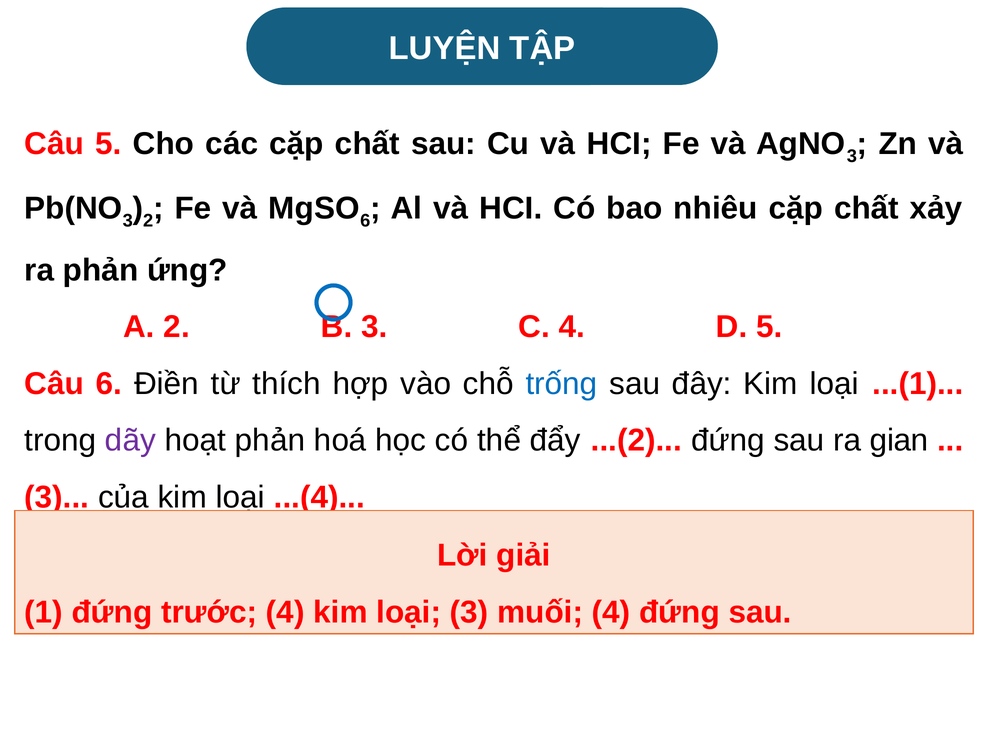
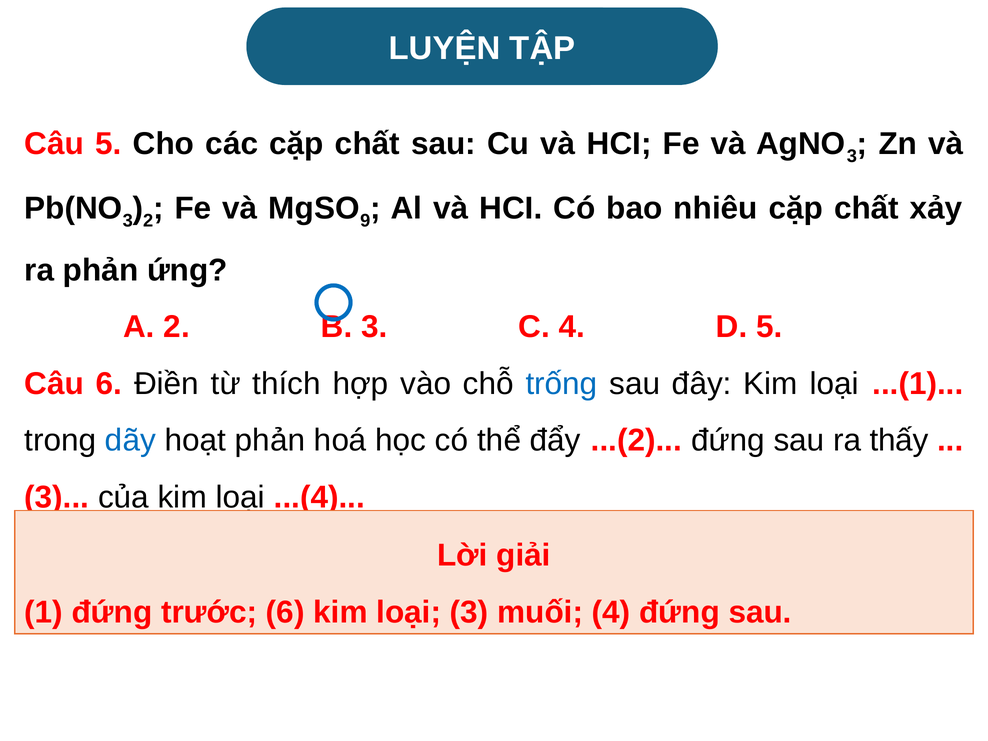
6 at (365, 221): 6 -> 9
dãy colour: purple -> blue
gian: gian -> thấy
trước 4: 4 -> 6
